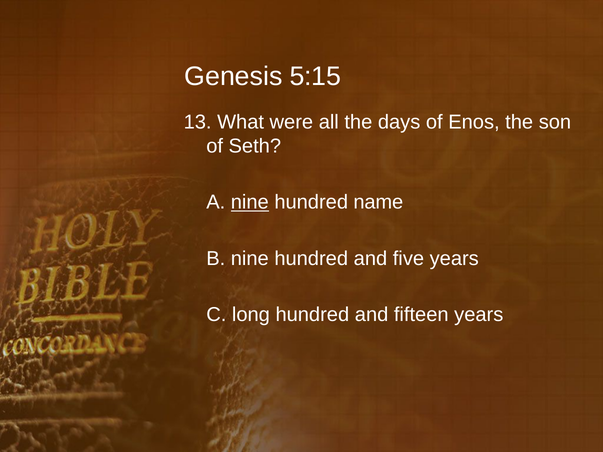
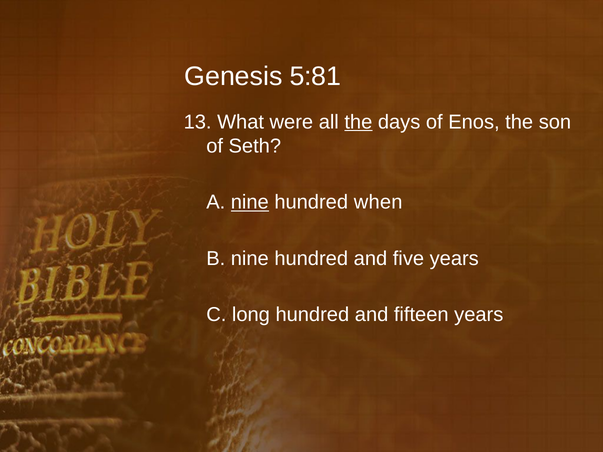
5:15: 5:15 -> 5:81
the at (358, 122) underline: none -> present
name: name -> when
